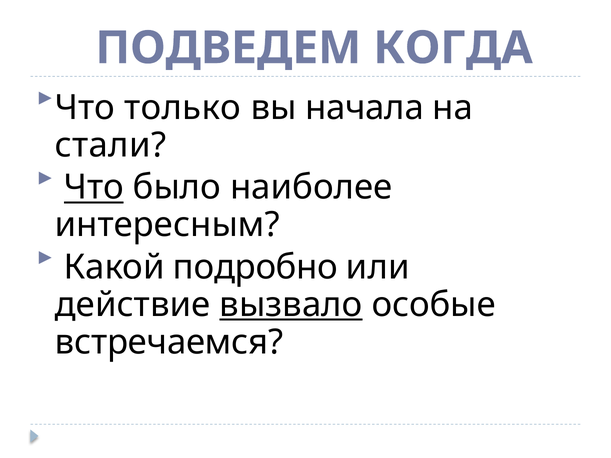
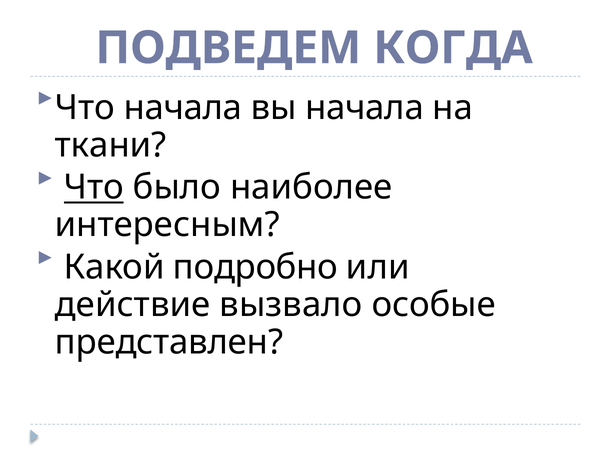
Что только: только -> начала
стали: стали -> ткани
вызвало underline: present -> none
встречаемся: встречаемся -> представлен
